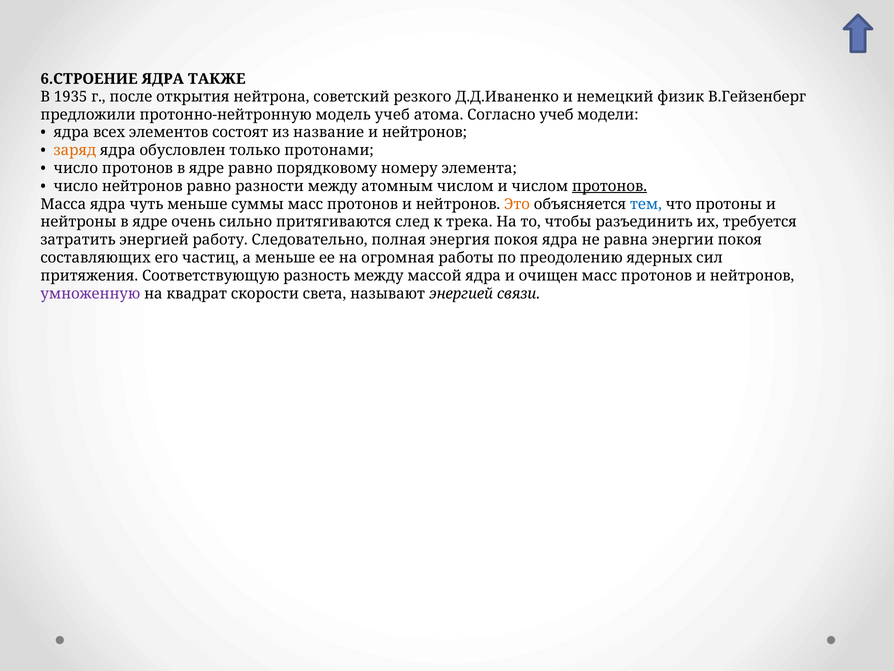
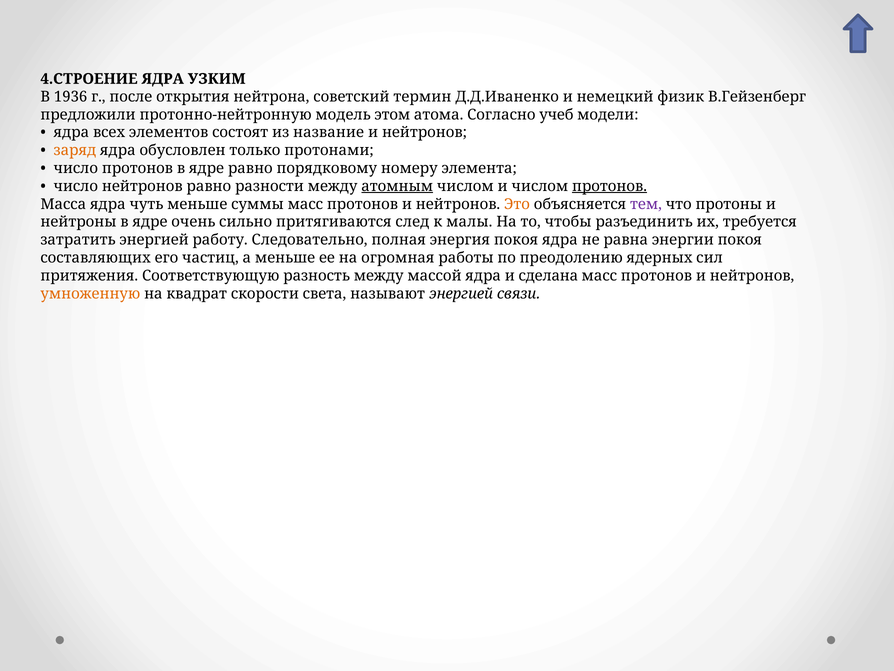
6.СТРОЕНИЕ: 6.СТРОЕНИЕ -> 4.СТРОЕНИЕ
ТАКЖЕ: ТАКЖЕ -> УЗКИМ
1935: 1935 -> 1936
резкого: резкого -> термин
модель учеб: учеб -> этом
атомным underline: none -> present
тем colour: blue -> purple
трека: трека -> малы
очищен: очищен -> сделана
умноженную colour: purple -> orange
